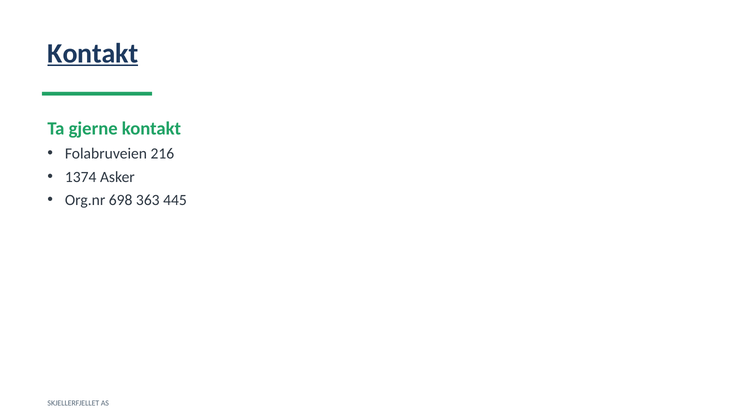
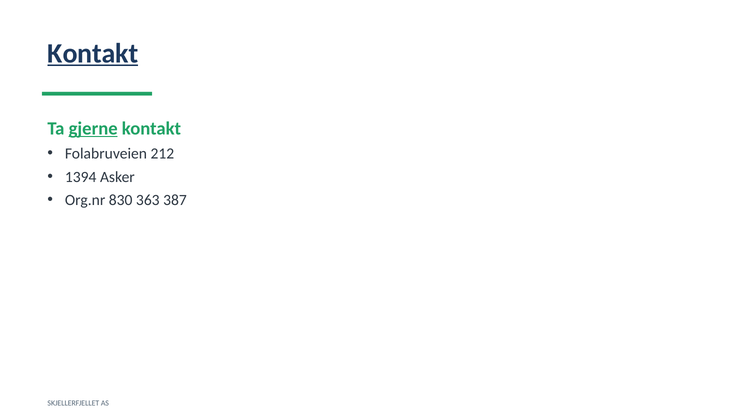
gjerne underline: none -> present
216: 216 -> 212
1374: 1374 -> 1394
698: 698 -> 830
445: 445 -> 387
